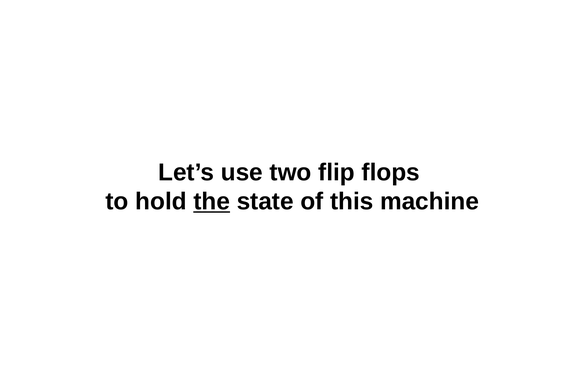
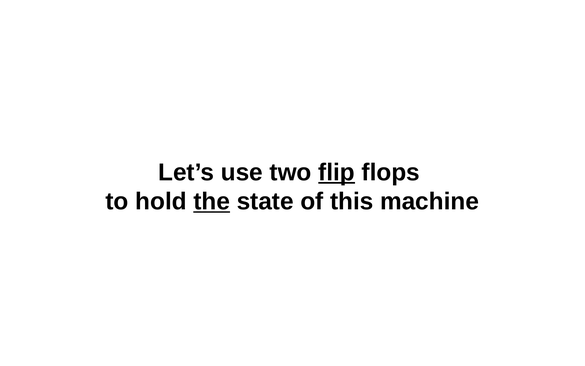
flip underline: none -> present
